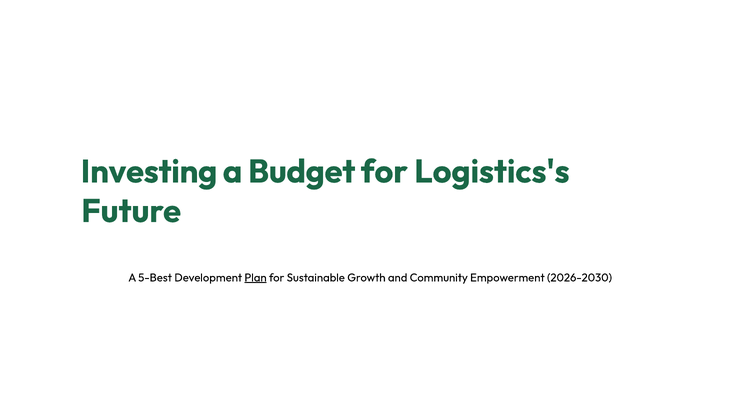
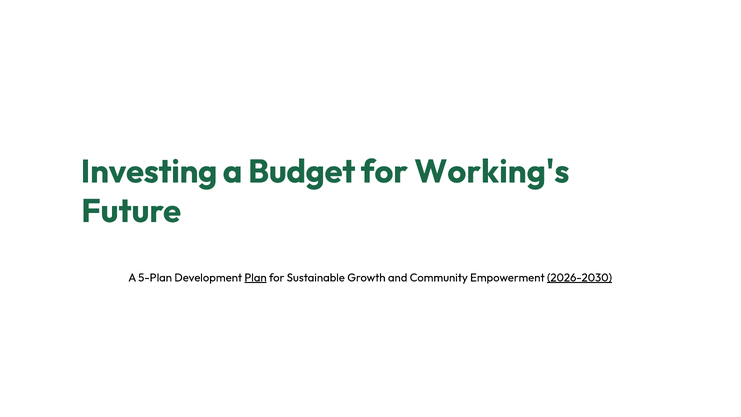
Logistics's: Logistics's -> Working's
5-Best: 5-Best -> 5-Plan
2026-2030 underline: none -> present
